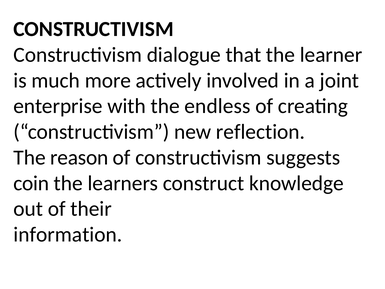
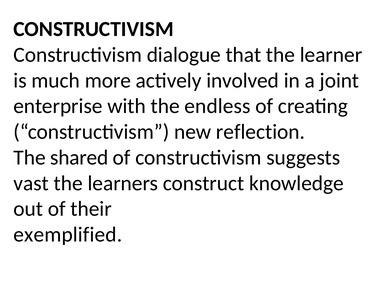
reason: reason -> shared
coin: coin -> vast
information: information -> exemplified
